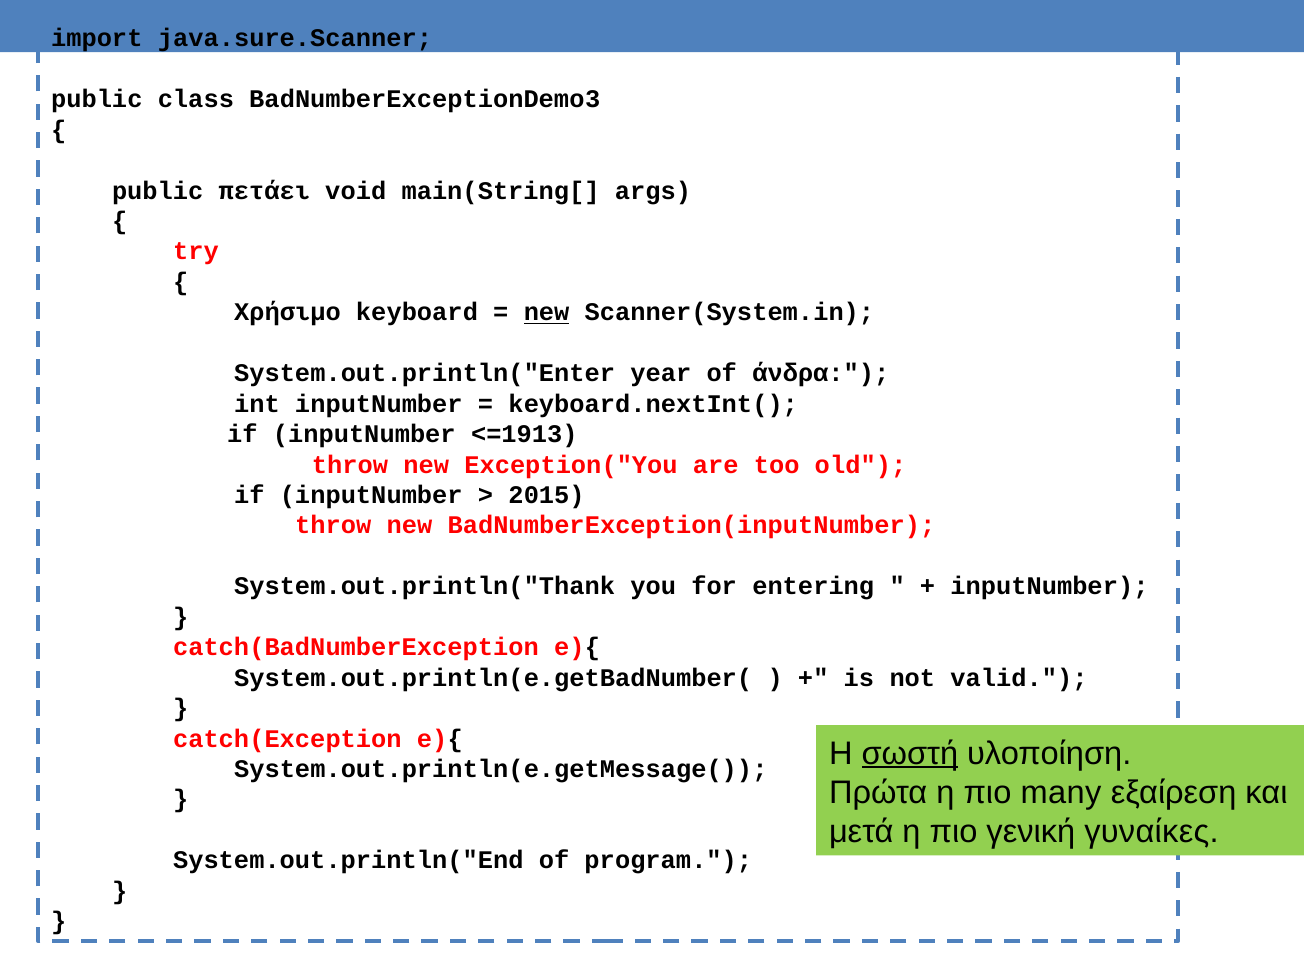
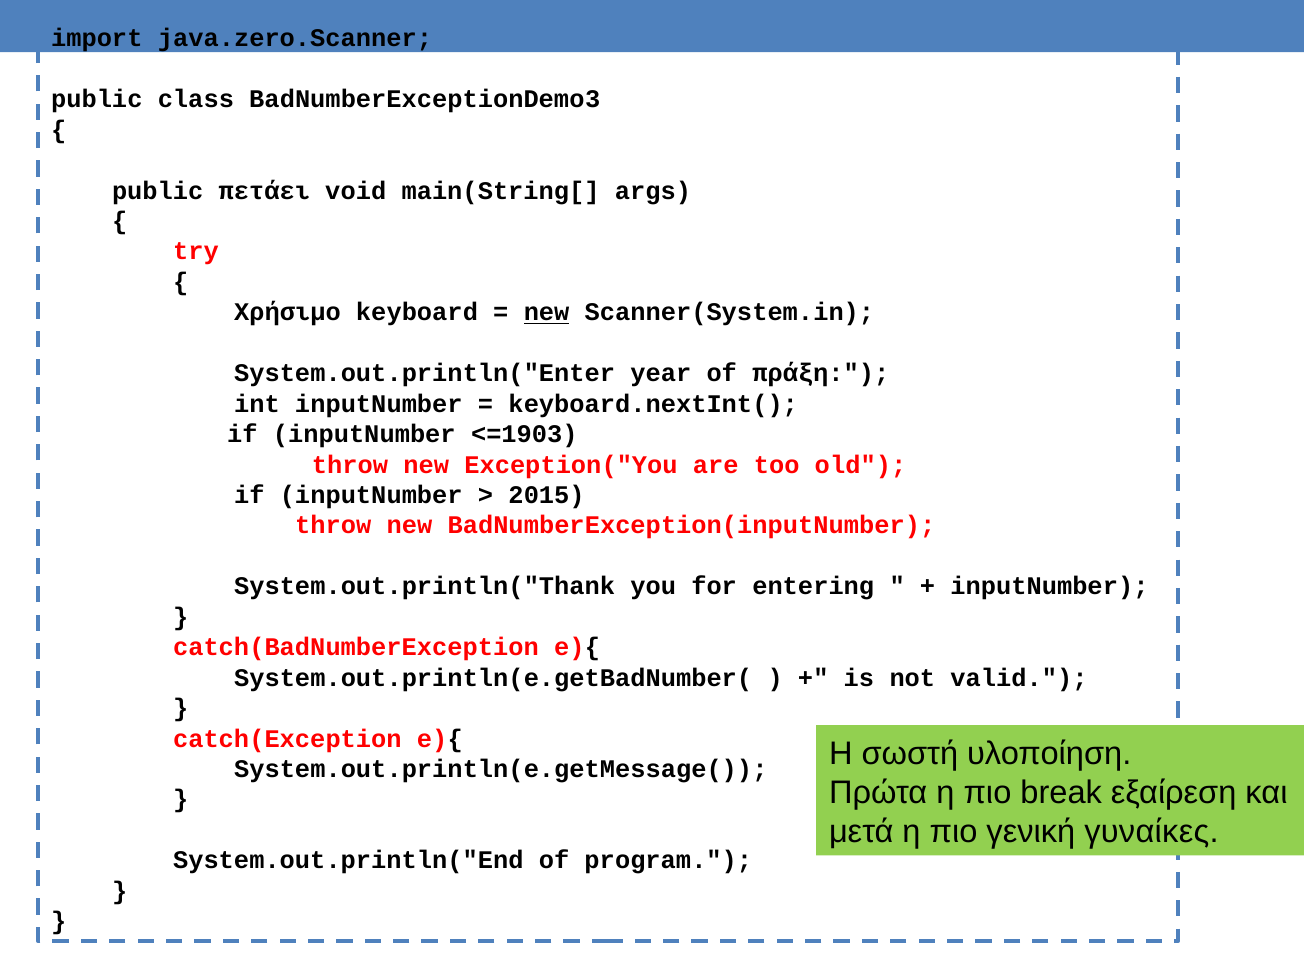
java.sure.Scanner: java.sure.Scanner -> java.zero.Scanner
άνδρα: άνδρα -> πράξη
<=1913: <=1913 -> <=1903
σωστή underline: present -> none
many: many -> break
